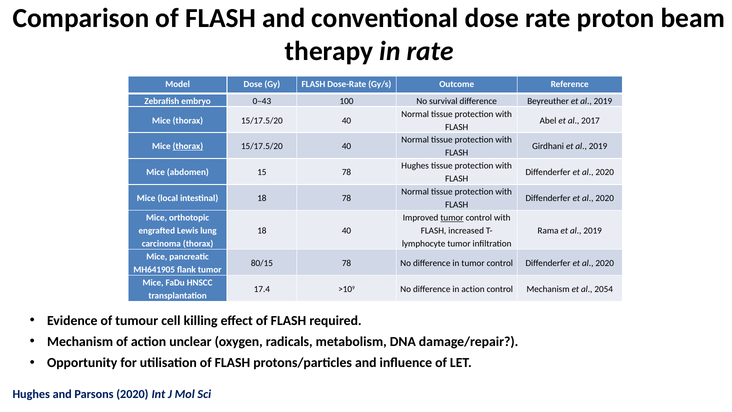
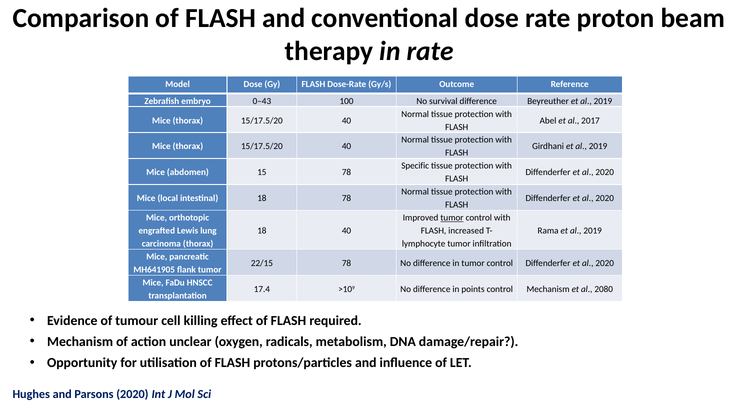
thorax at (188, 146) underline: present -> none
Hughes at (415, 166): Hughes -> Specific
80/15: 80/15 -> 22/15
in action: action -> points
2054: 2054 -> 2080
